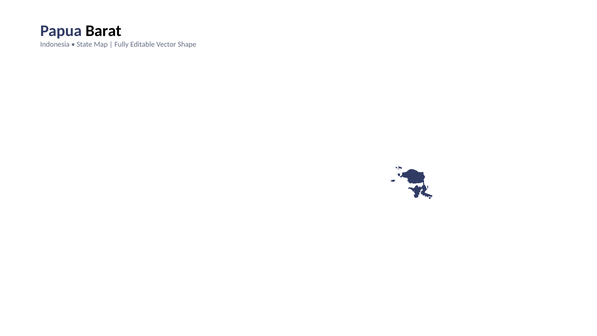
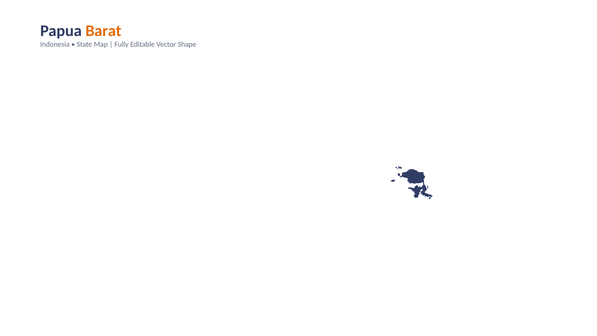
Barat colour: black -> orange
